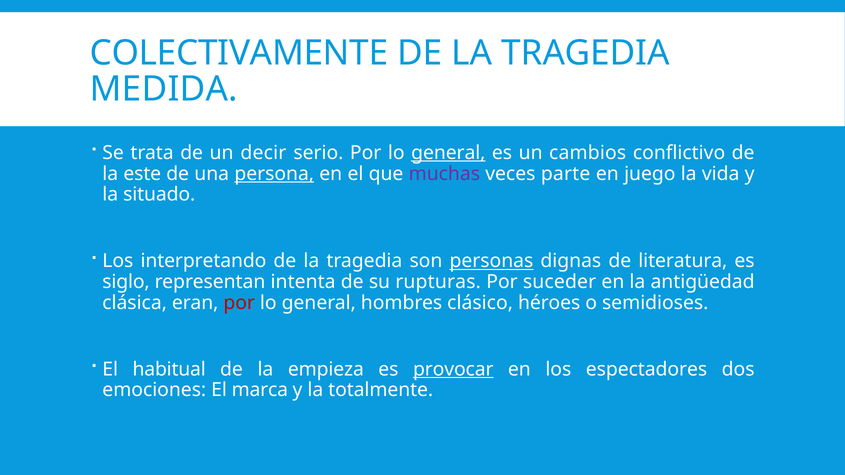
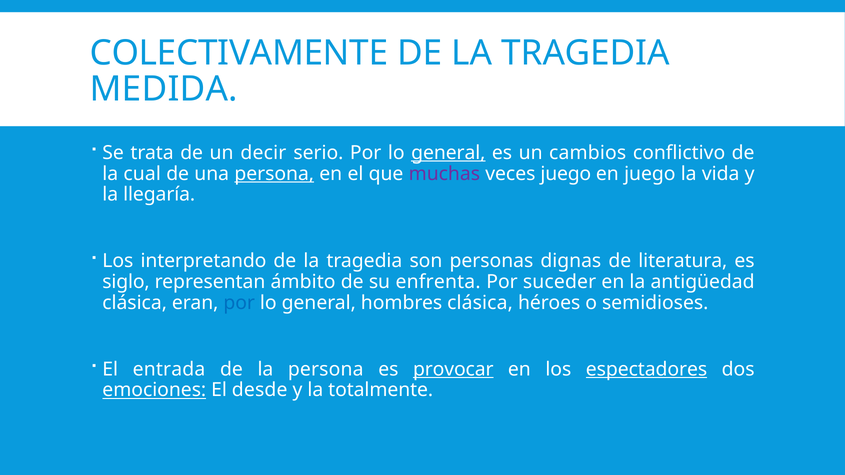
este: este -> cual
veces parte: parte -> juego
situado: situado -> llegaría
personas underline: present -> none
intenta: intenta -> ámbito
rupturas: rupturas -> enfrenta
por at (239, 303) colour: red -> blue
hombres clásico: clásico -> clásica
habitual: habitual -> entrada
la empieza: empieza -> persona
espectadores underline: none -> present
emociones underline: none -> present
marca: marca -> desde
